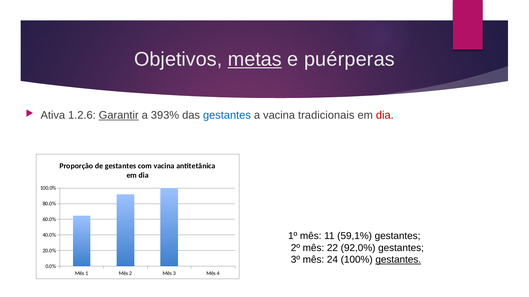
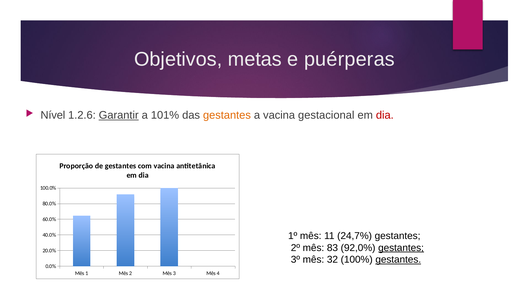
metas underline: present -> none
Ativa: Ativa -> Nível
393%: 393% -> 101%
gestantes at (227, 115) colour: blue -> orange
tradicionais: tradicionais -> gestacional
59,1%: 59,1% -> 24,7%
22: 22 -> 83
gestantes at (401, 248) underline: none -> present
24: 24 -> 32
